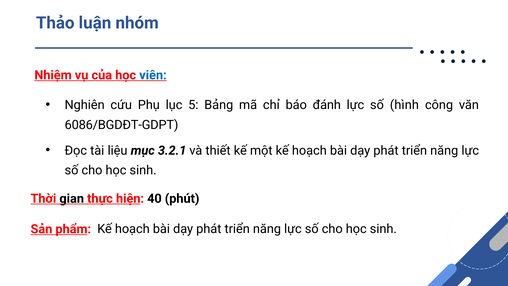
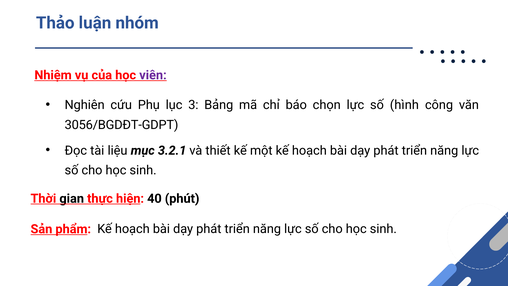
viên colour: blue -> purple
5: 5 -> 3
đánh: đánh -> chọn
6086/BGDĐT-GDPT: 6086/BGDĐT-GDPT -> 3056/BGDĐT-GDPT
